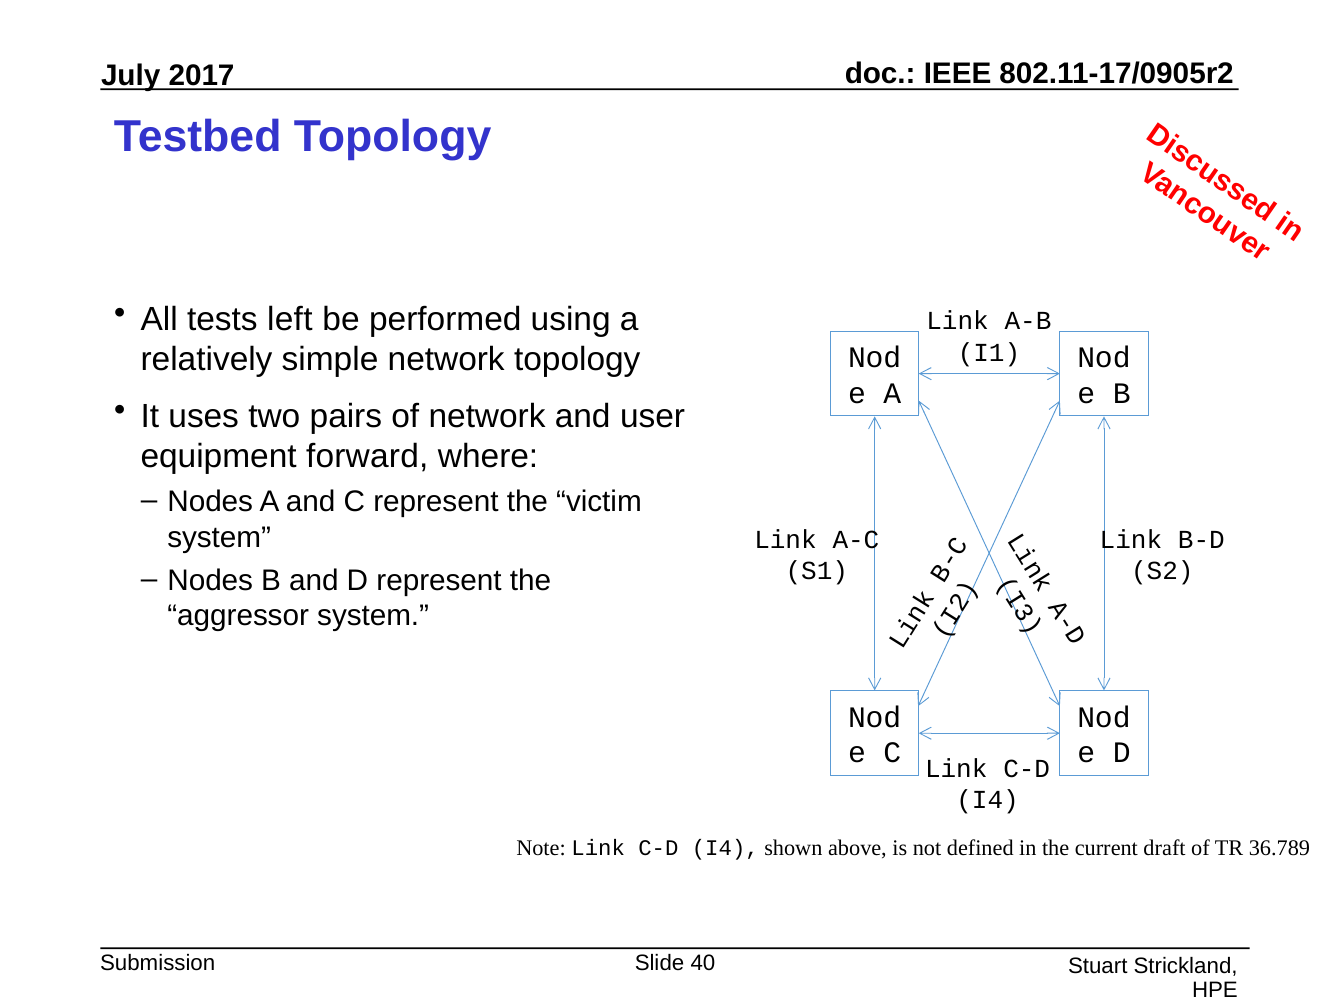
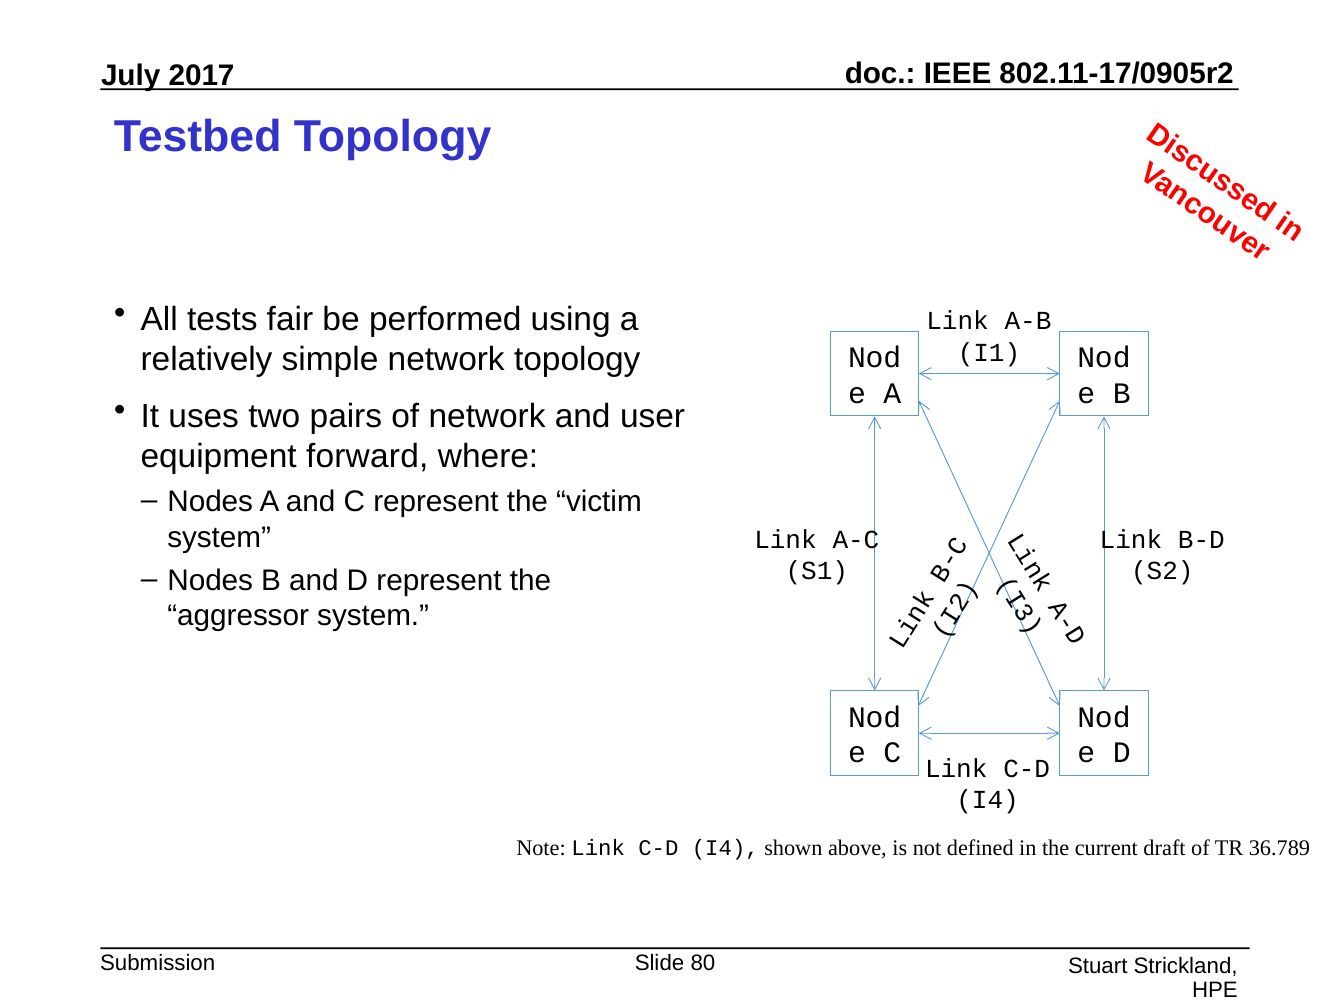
left: left -> fair
40: 40 -> 80
